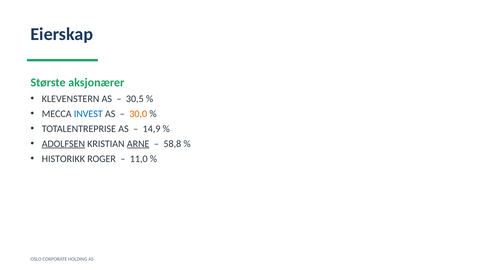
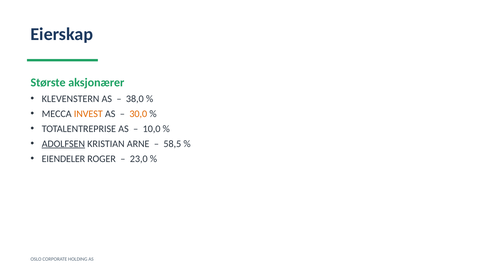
30,5: 30,5 -> 38,0
INVEST colour: blue -> orange
14,9: 14,9 -> 10,0
ARNE underline: present -> none
58,8: 58,8 -> 58,5
HISTORIKK: HISTORIKK -> EIENDELER
11,0: 11,0 -> 23,0
